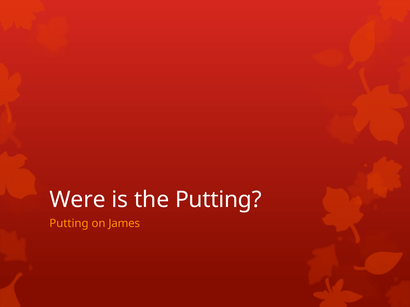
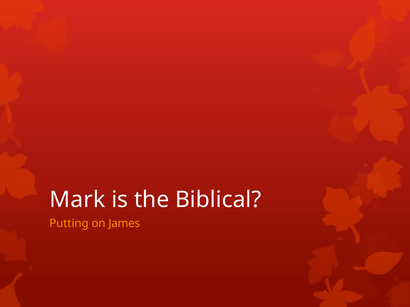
Were: Were -> Mark
the Putting: Putting -> Biblical
